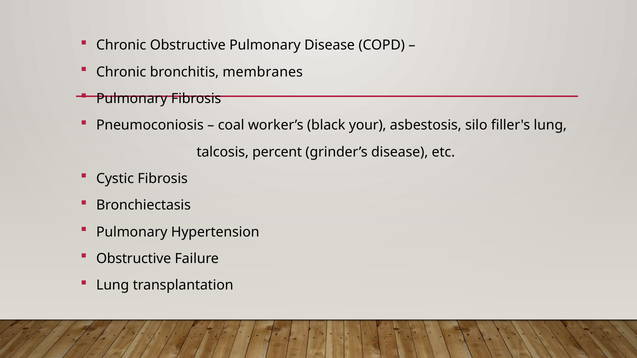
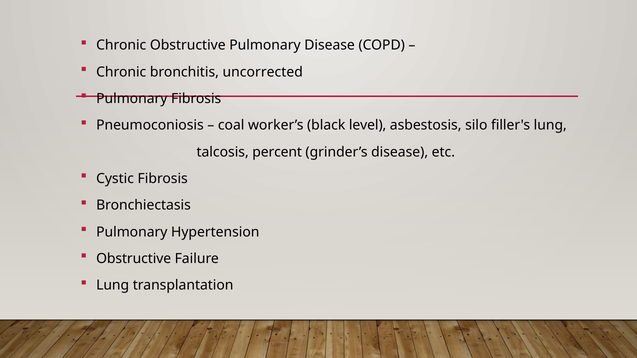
membranes: membranes -> uncorrected
your: your -> level
